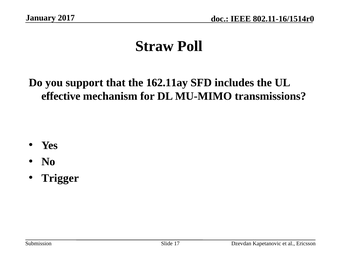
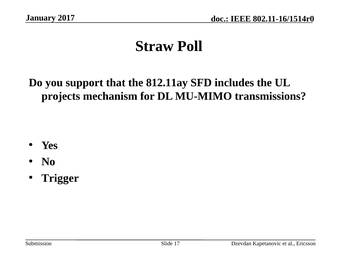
162.11ay: 162.11ay -> 812.11ay
effective: effective -> projects
